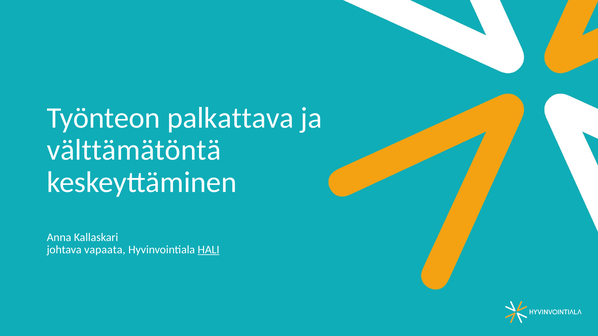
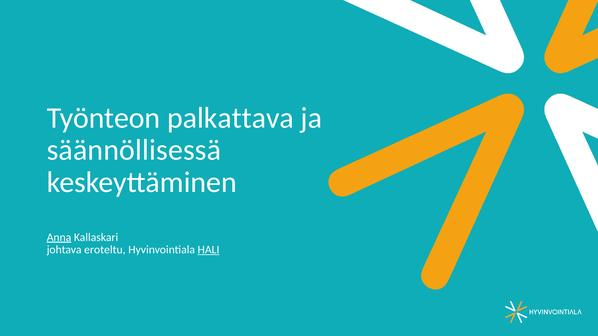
välttämätöntä: välttämätöntä -> säännöllisessä
Anna underline: none -> present
vapaata: vapaata -> eroteltu
